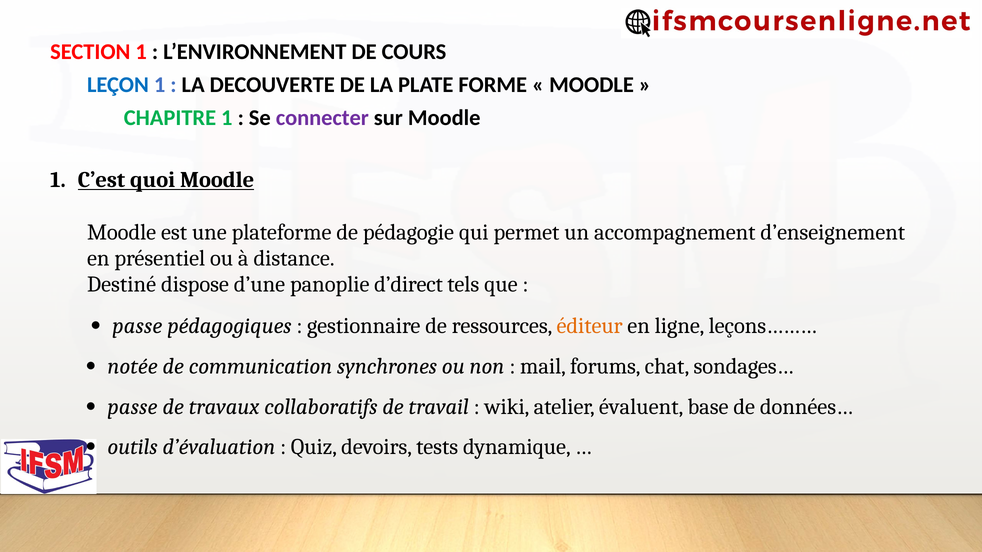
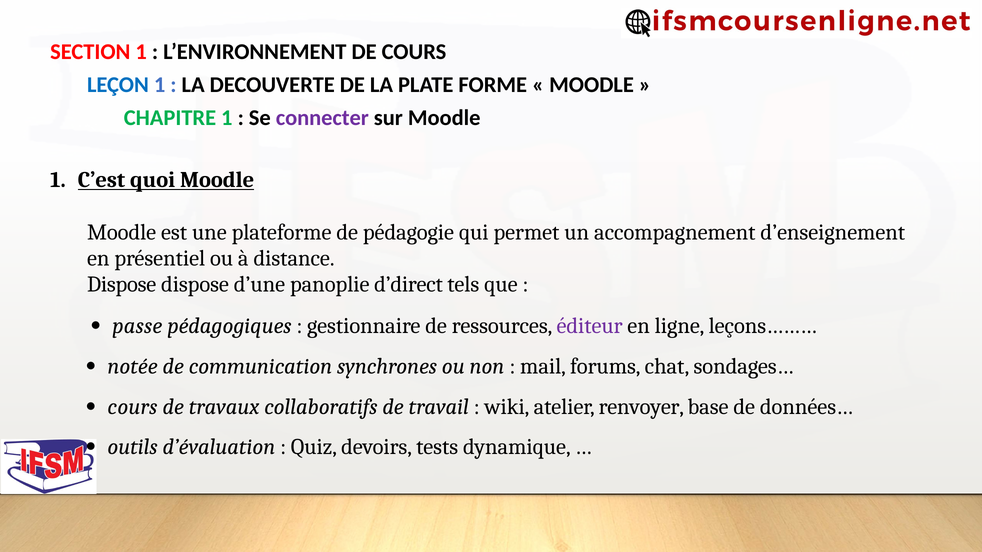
Destiné at (122, 285): Destiné -> Dispose
éditeur colour: orange -> purple
passe at (132, 407): passe -> cours
évaluent: évaluent -> renvoyer
